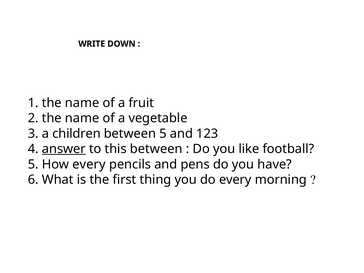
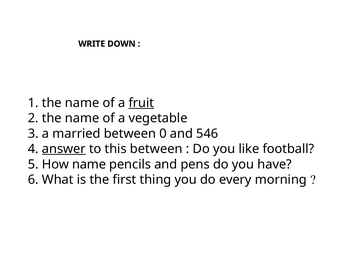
fruit underline: none -> present
children: children -> married
between 5: 5 -> 0
123: 123 -> 546
How every: every -> name
